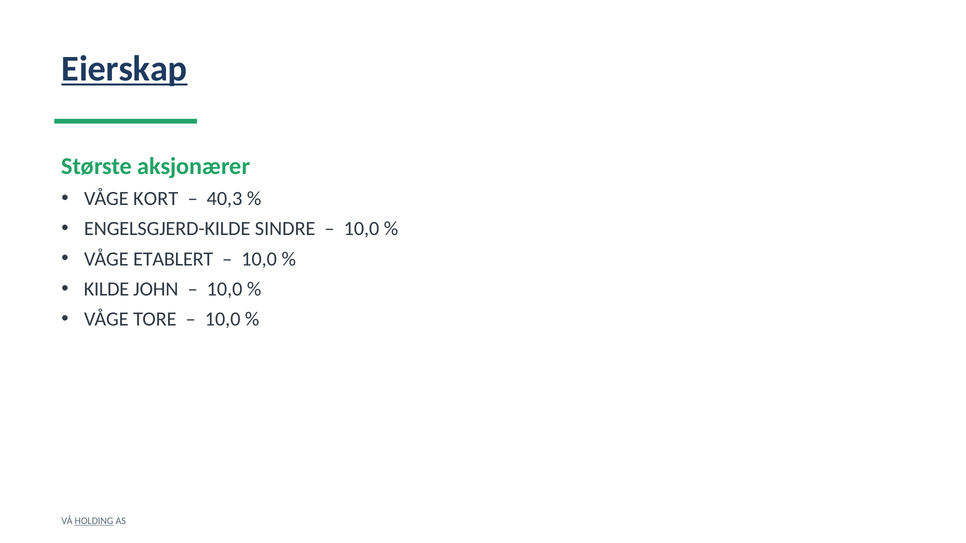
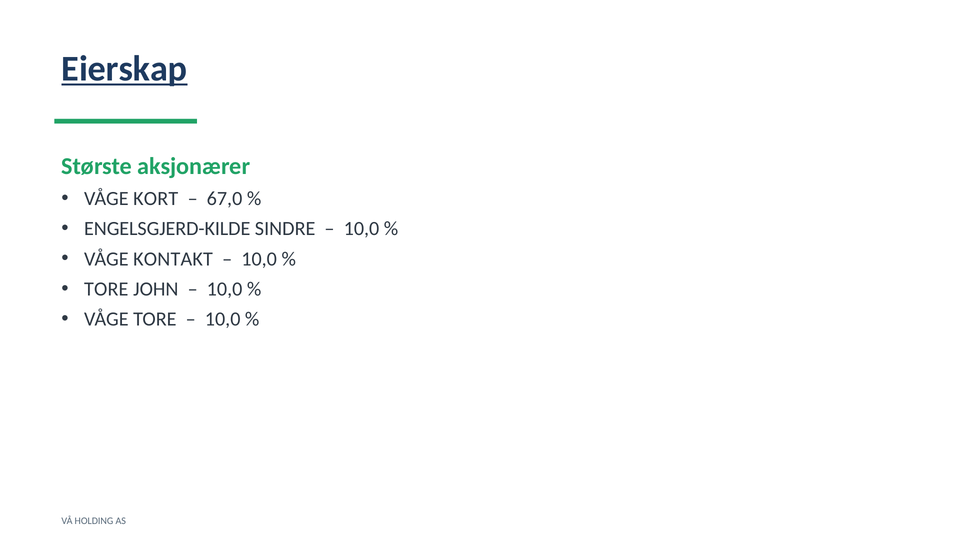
40,3: 40,3 -> 67,0
ETABLERT: ETABLERT -> KONTAKT
KILDE at (106, 289): KILDE -> TORE
HOLDING underline: present -> none
